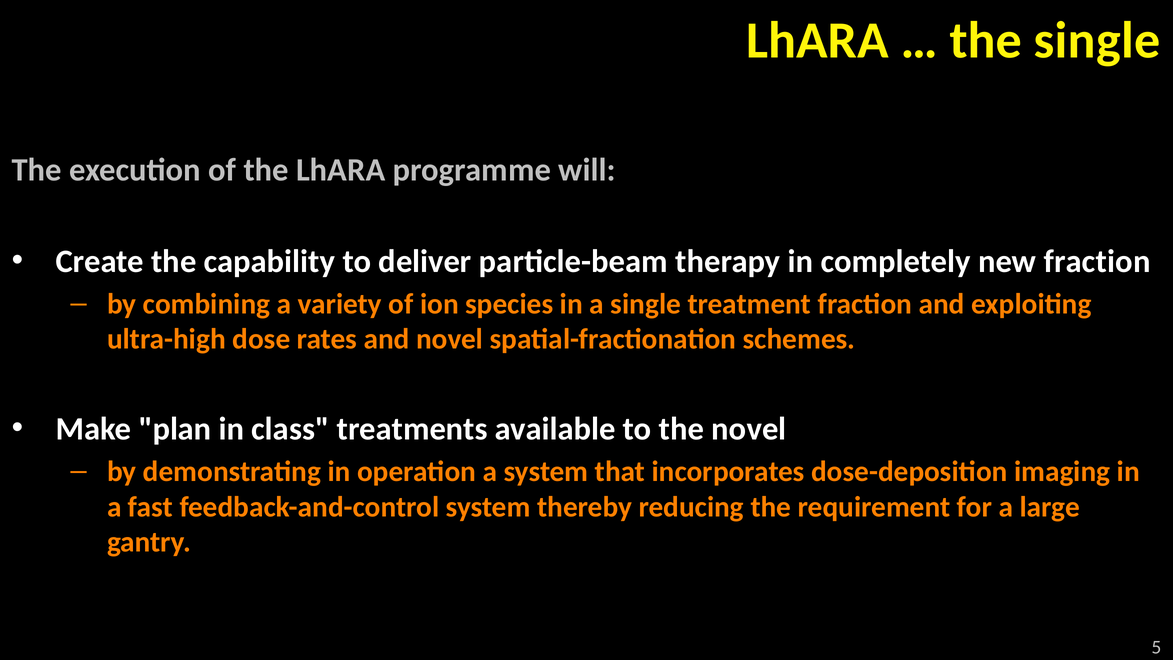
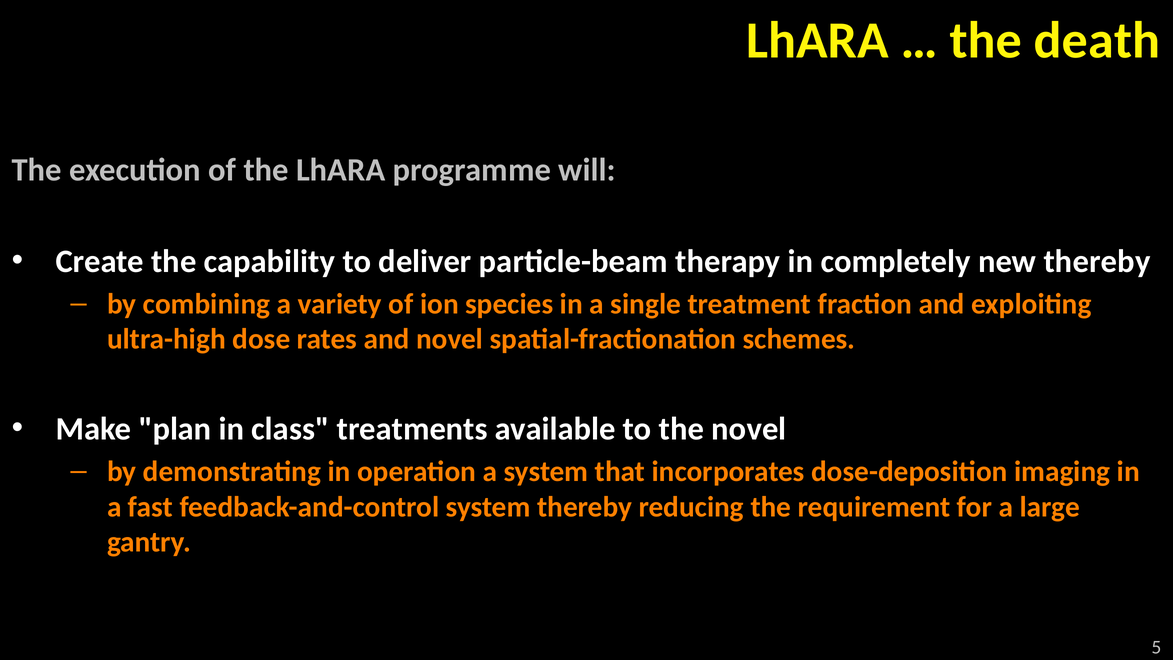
the single: single -> death
new fraction: fraction -> thereby
